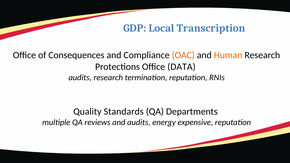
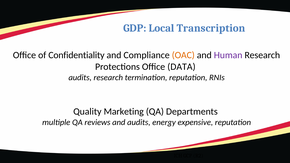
Consequences: Consequences -> Confidentiality
Human colour: orange -> purple
Standards: Standards -> Marketing
